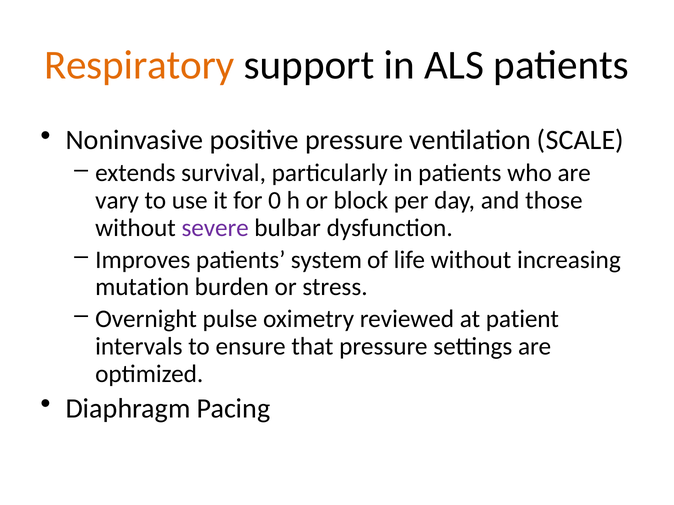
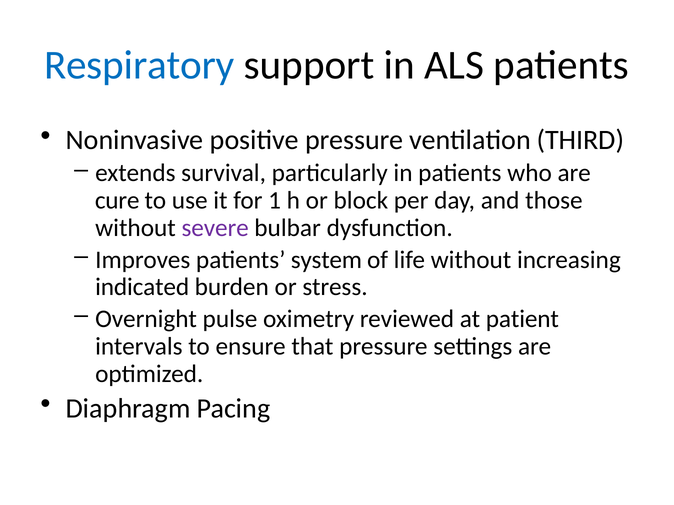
Respiratory colour: orange -> blue
SCALE: SCALE -> THIRD
vary: vary -> cure
0: 0 -> 1
mutation: mutation -> indicated
